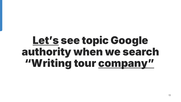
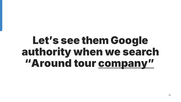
Let’s underline: present -> none
topic: topic -> them
Writing: Writing -> Around
